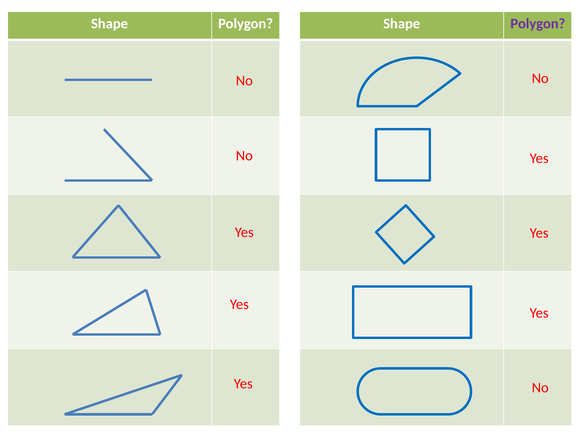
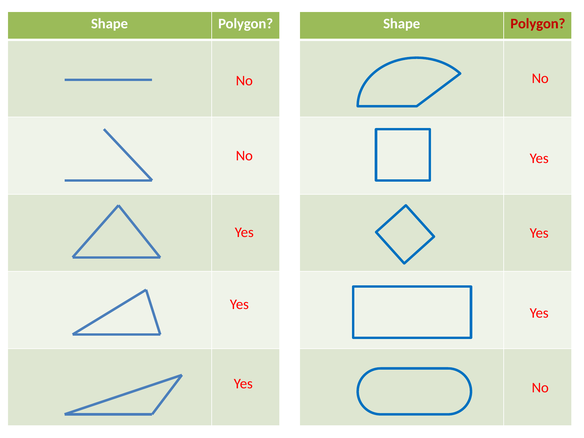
Polygon at (538, 24) colour: purple -> red
